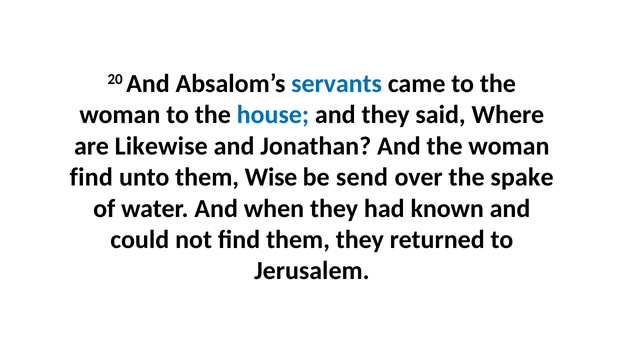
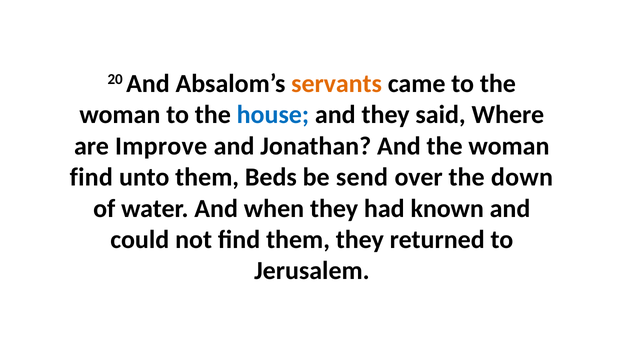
servants colour: blue -> orange
Likewise: Likewise -> Improve
Wise: Wise -> Beds
spake: spake -> down
